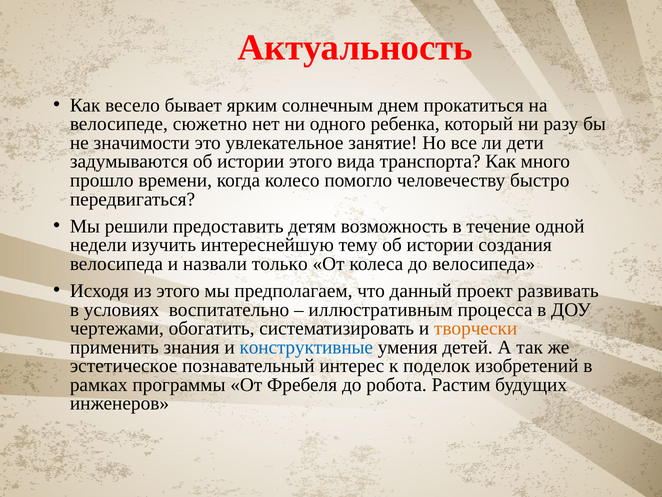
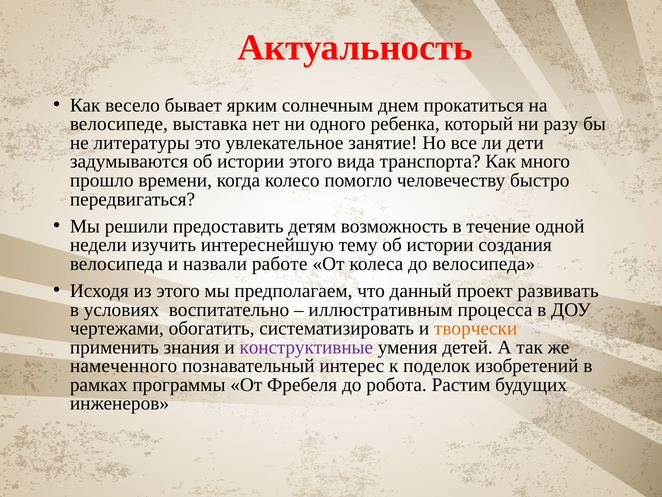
сюжетно: сюжетно -> выставка
значимости: значимости -> литературы
только: только -> работе
конструктивные colour: blue -> purple
эстетическое: эстетическое -> намеченного
